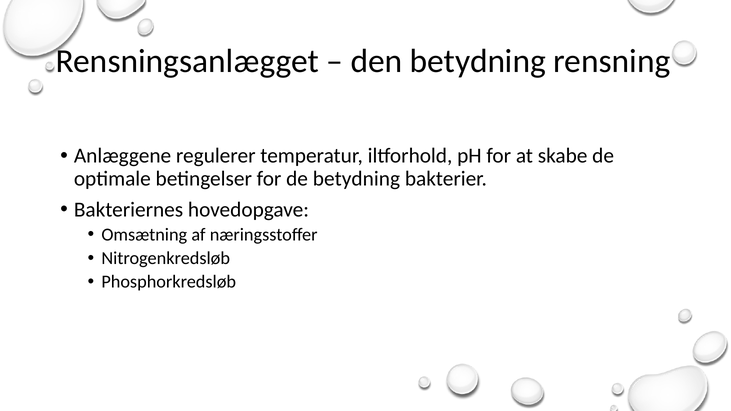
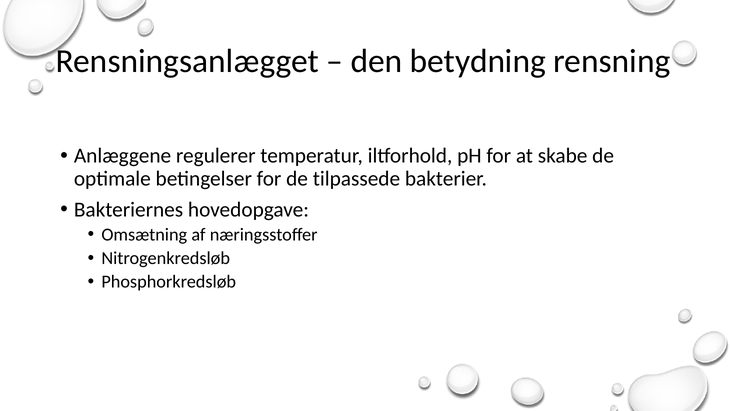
de betydning: betydning -> tilpassede
